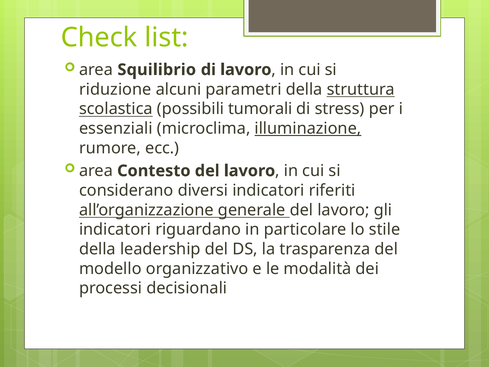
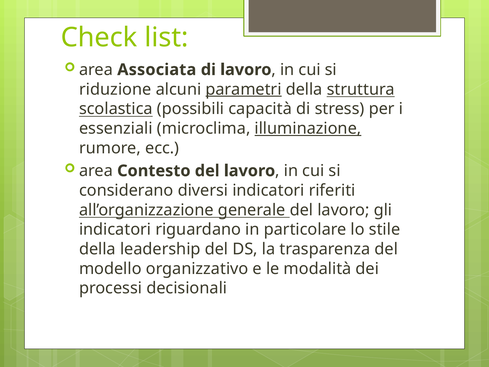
Squilibrio: Squilibrio -> Associata
parametri underline: none -> present
tumorali: tumorali -> capacità
